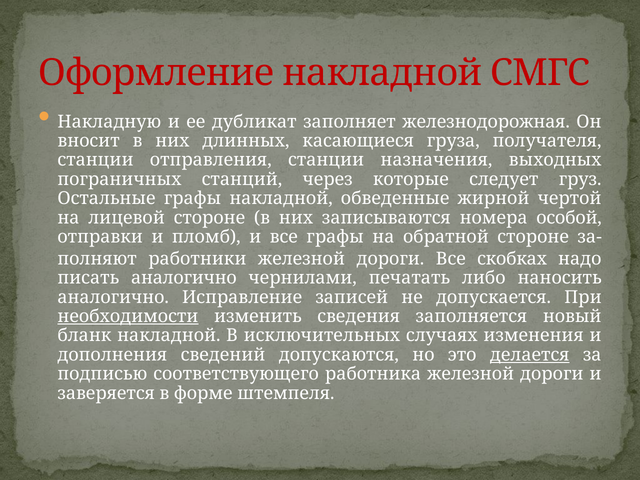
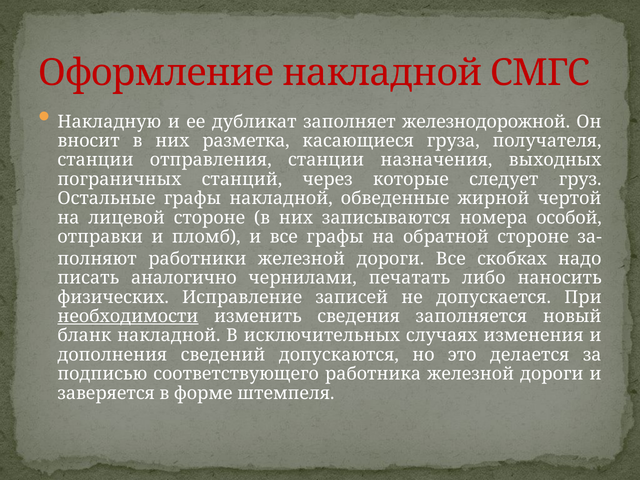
железнодорожная: железнодорожная -> железнодорожной
длинных: длинных -> разметка
аналогично at (113, 297): аналогично -> физических
делается underline: present -> none
